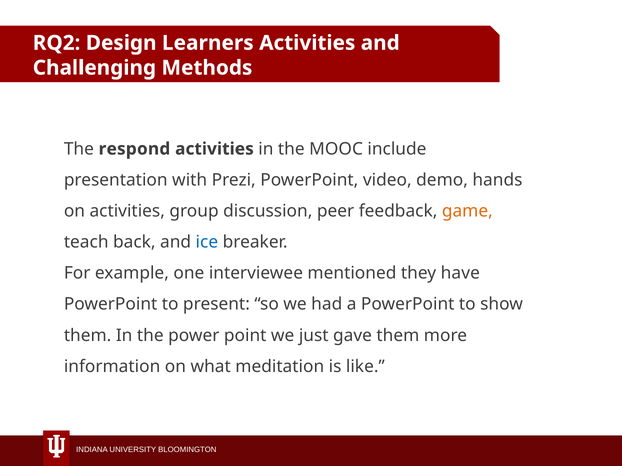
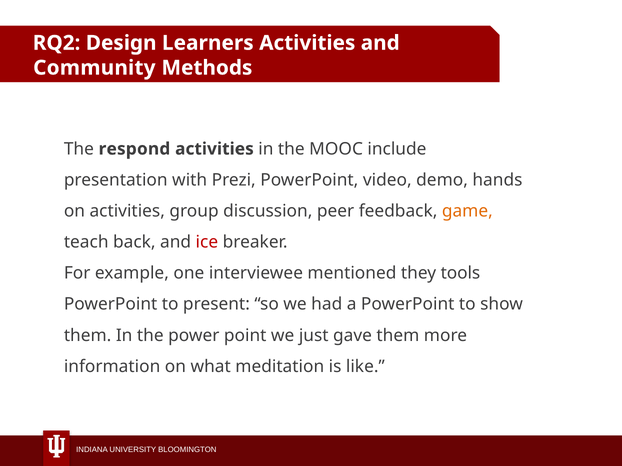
Challenging: Challenging -> Community
ice colour: blue -> red
have: have -> tools
